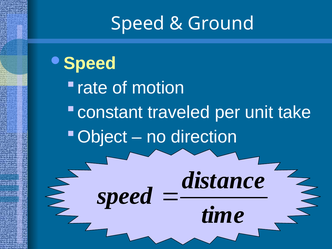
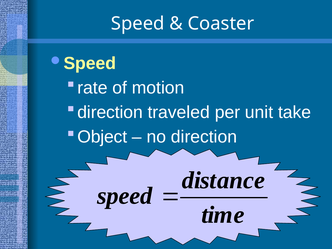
Ground: Ground -> Coaster
constant at (110, 112): constant -> direction
